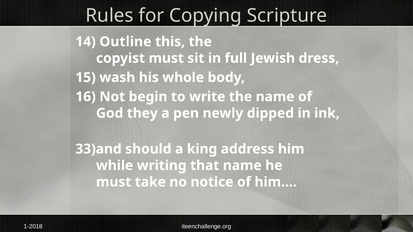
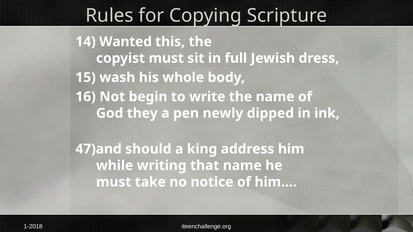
Outline: Outline -> Wanted
33)and: 33)and -> 47)and
